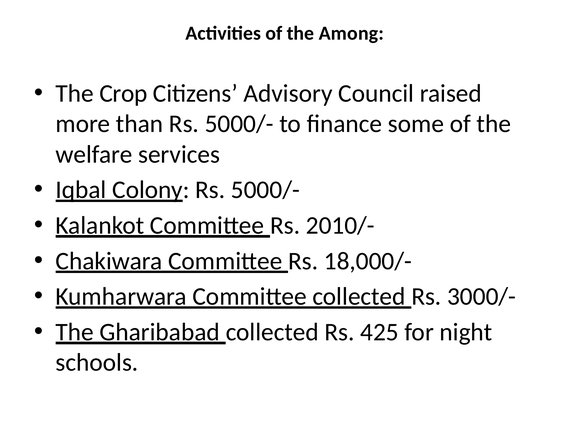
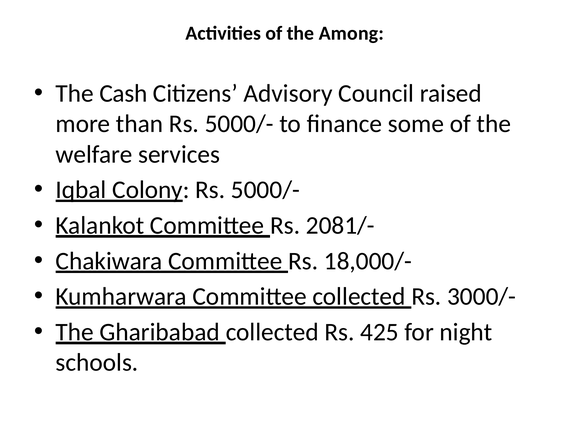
Crop: Crop -> Cash
2010/-: 2010/- -> 2081/-
